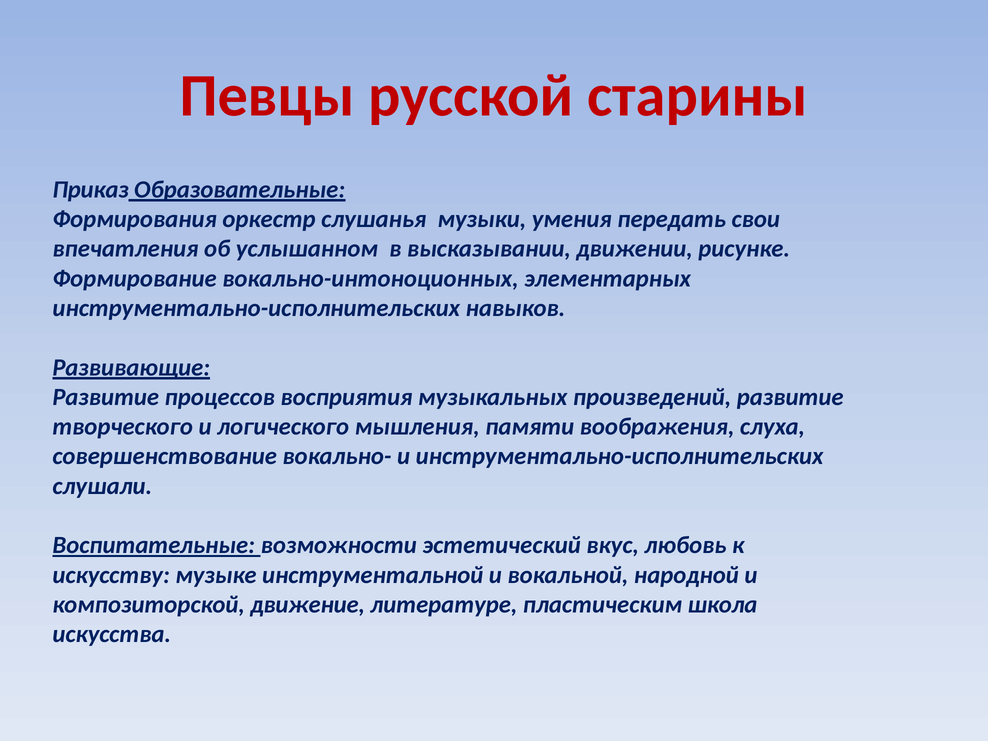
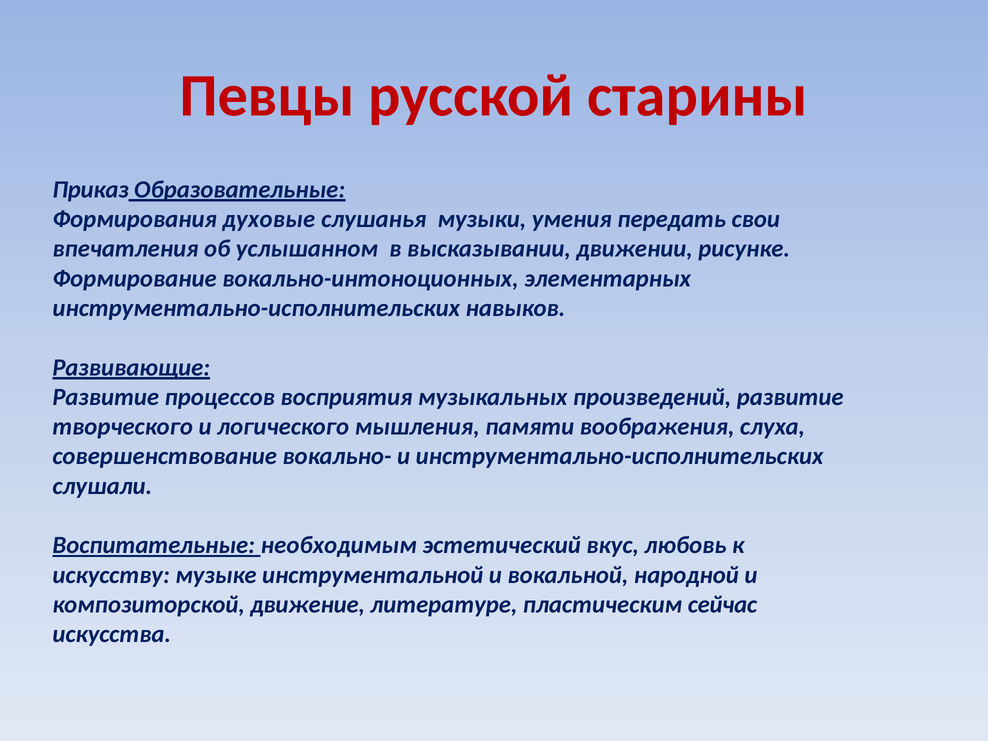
оркестр: оркестр -> духовые
возможности: возможности -> необходимым
школа: школа -> сейчас
